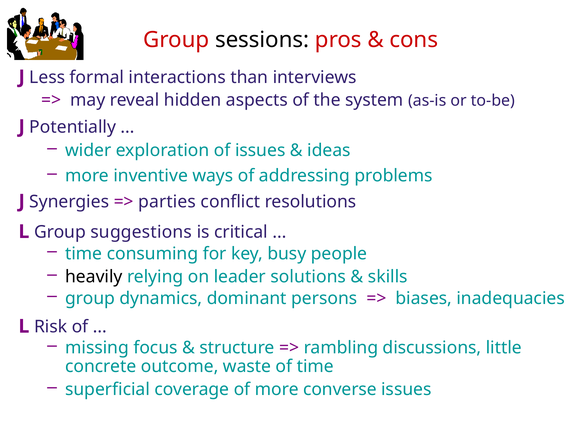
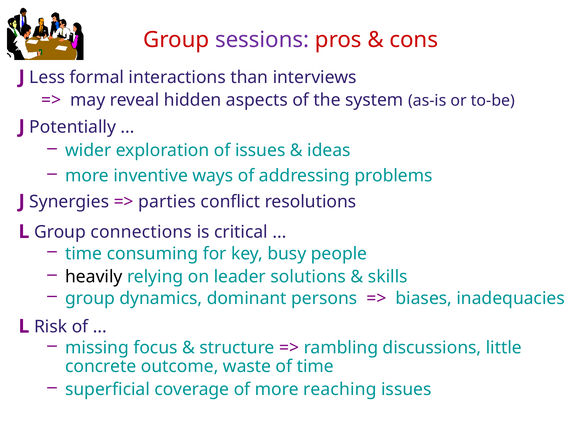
sessions colour: black -> purple
suggestions: suggestions -> connections
converse: converse -> reaching
